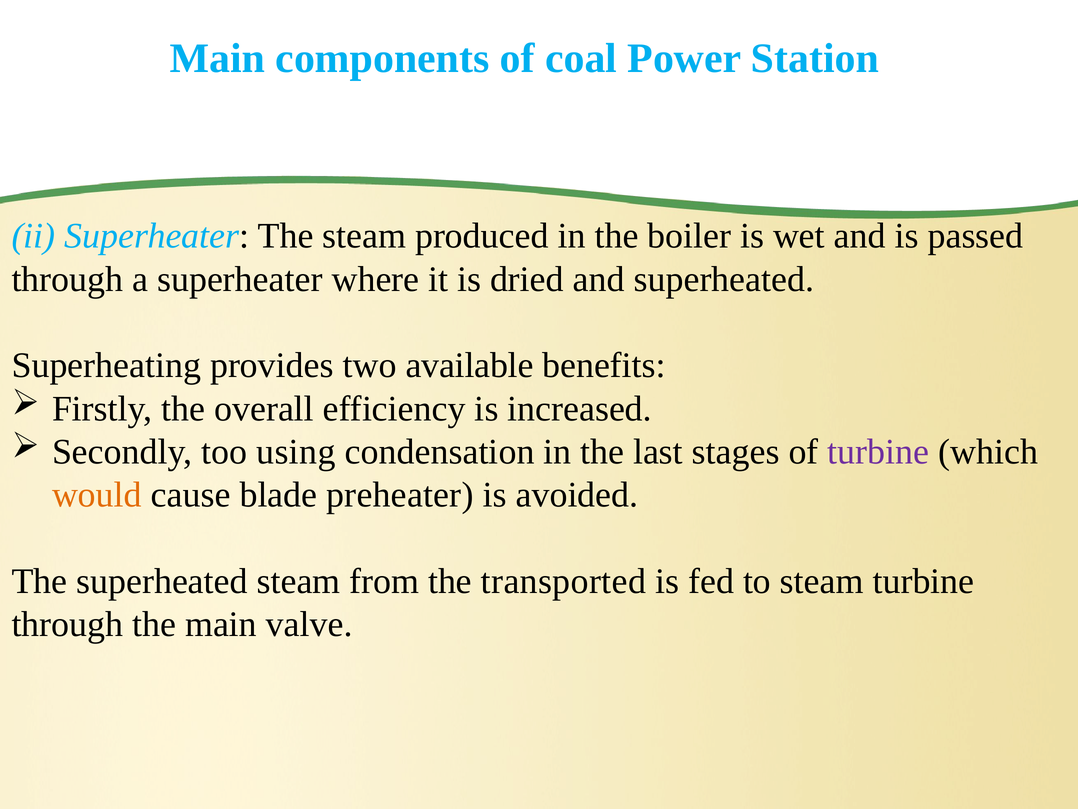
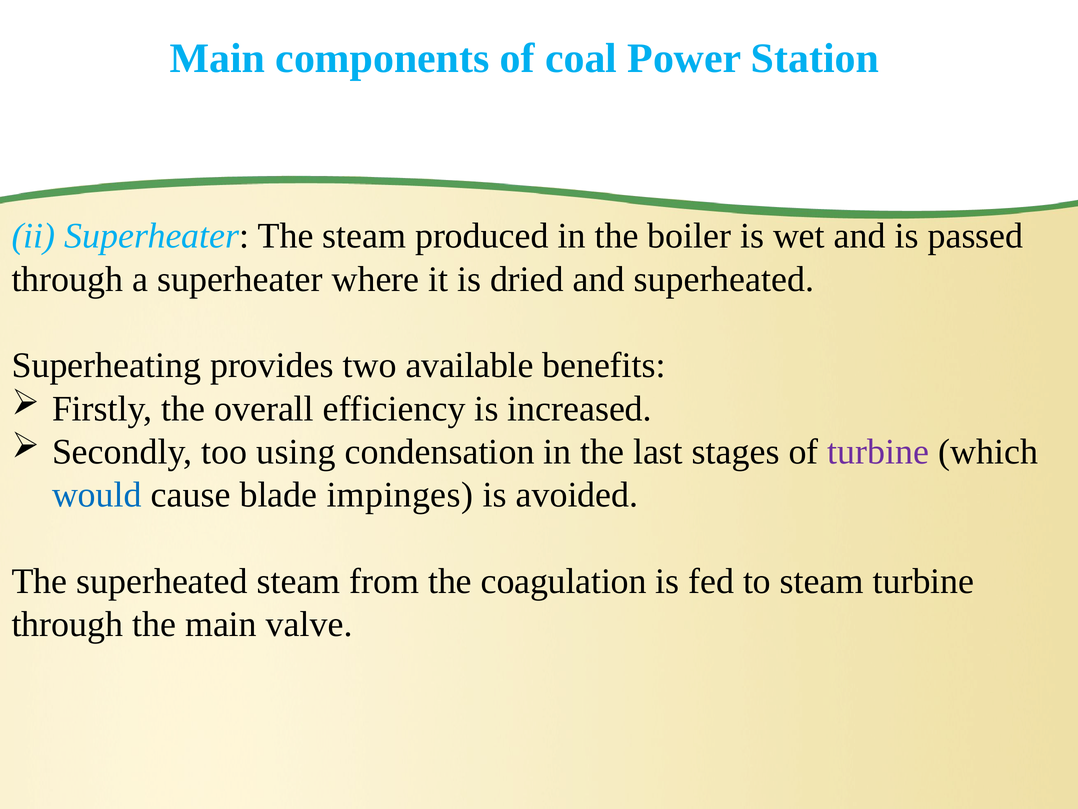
would colour: orange -> blue
preheater: preheater -> impinges
transported: transported -> coagulation
